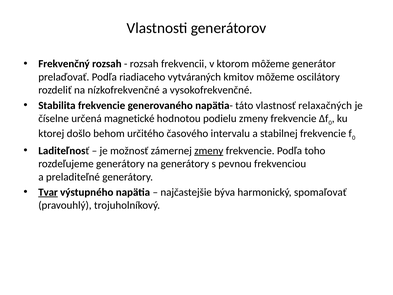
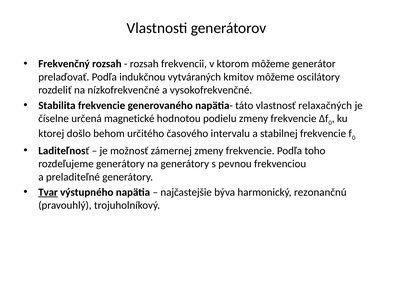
riadiaceho: riadiaceho -> indukčnou
zmeny at (209, 151) underline: present -> none
spomaľovať: spomaľovať -> rezonančnú
